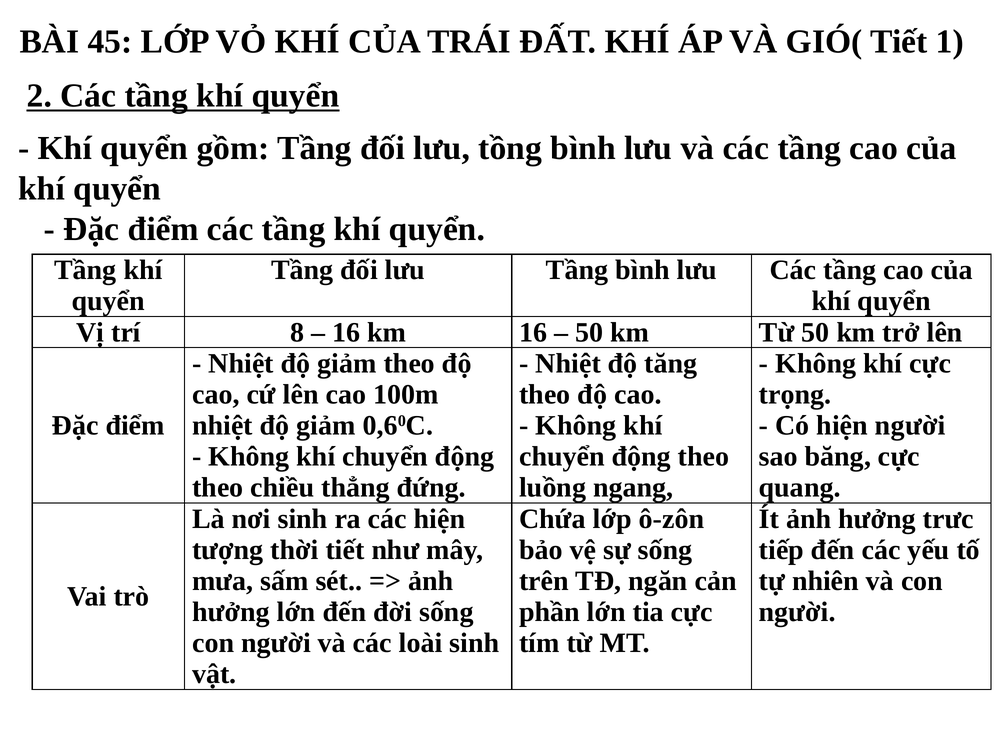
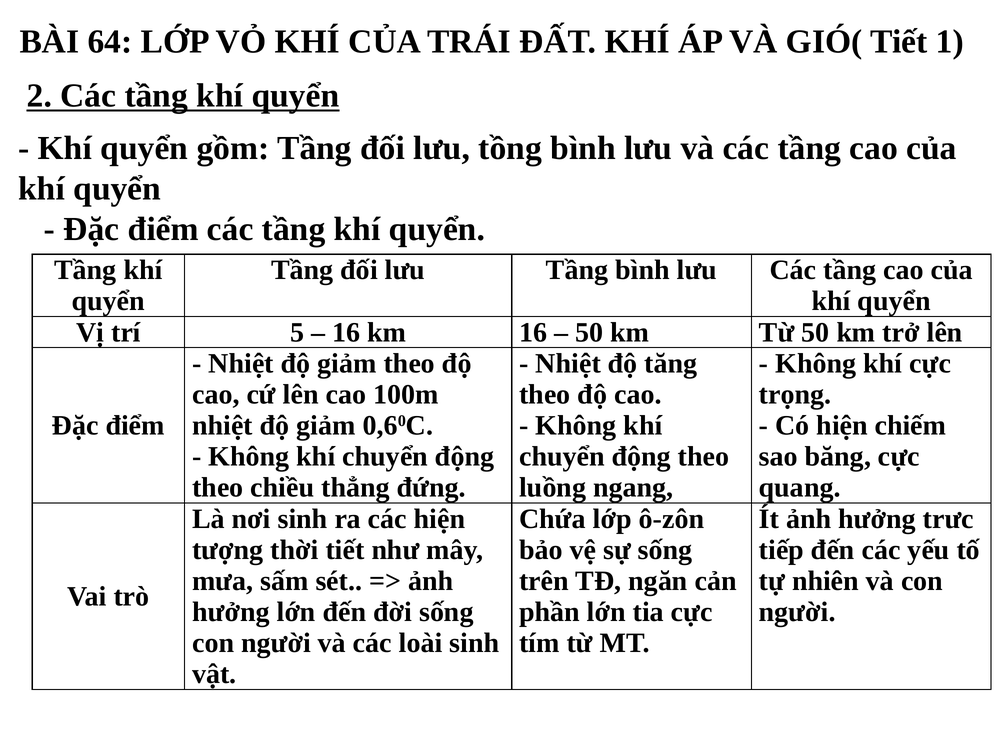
45: 45 -> 64
8: 8 -> 5
hiện người: người -> chiếm
